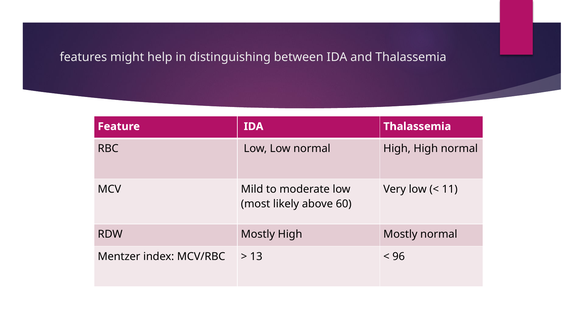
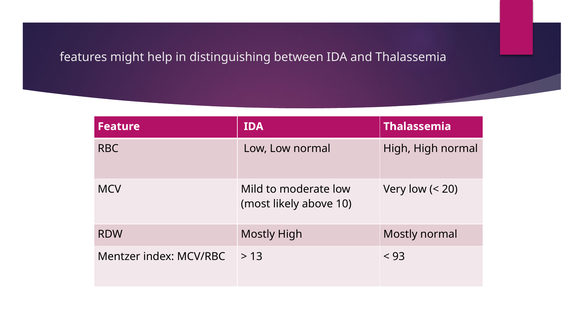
11: 11 -> 20
60: 60 -> 10
96: 96 -> 93
